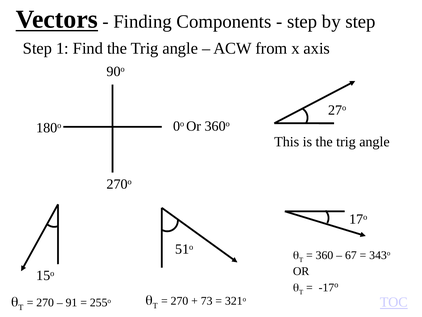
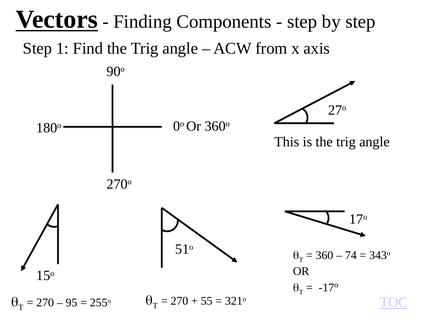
67: 67 -> 74
91: 91 -> 95
73: 73 -> 55
